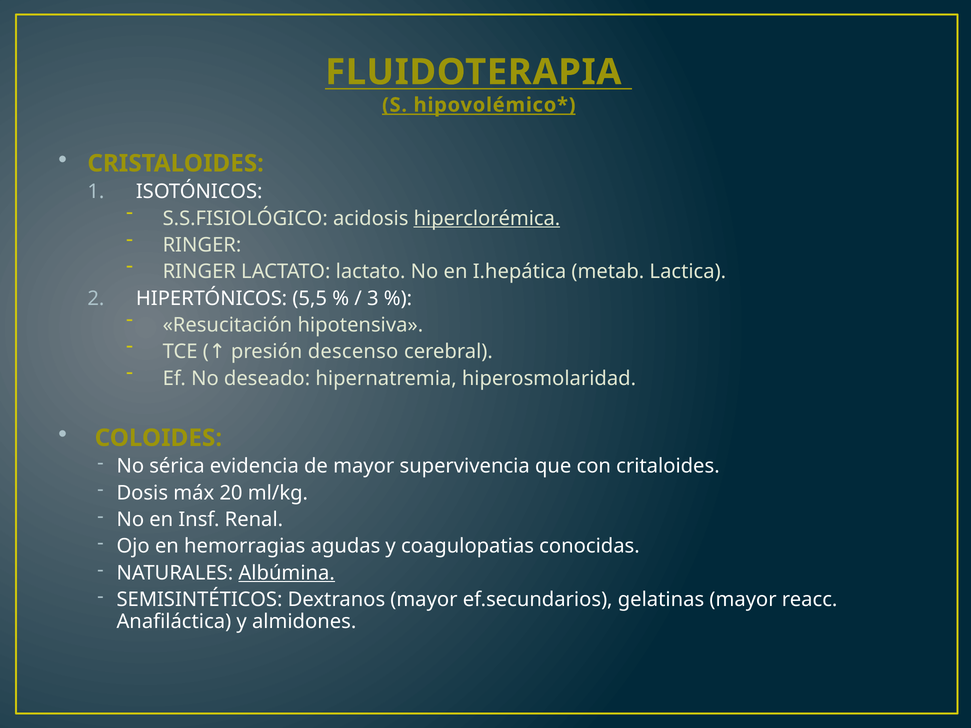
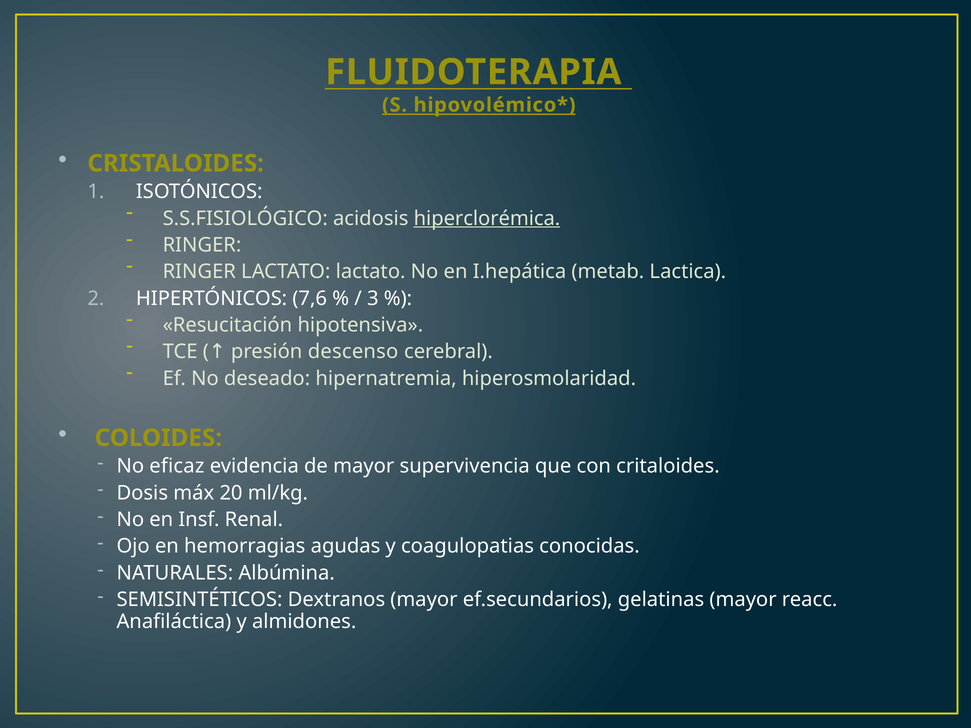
5,5: 5,5 -> 7,6
sérica: sérica -> eficaz
Albúmina underline: present -> none
